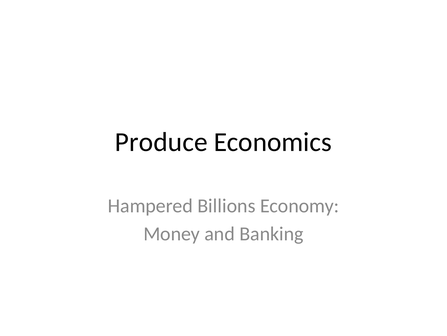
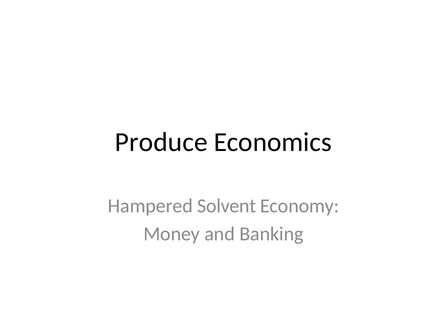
Billions: Billions -> Solvent
